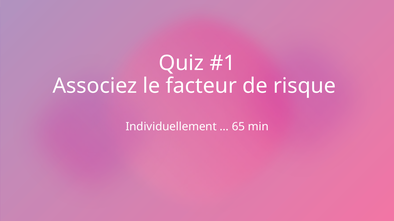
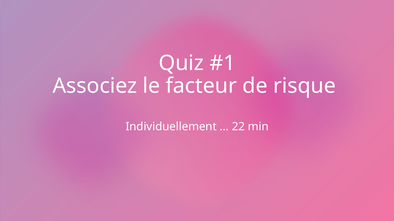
65: 65 -> 22
